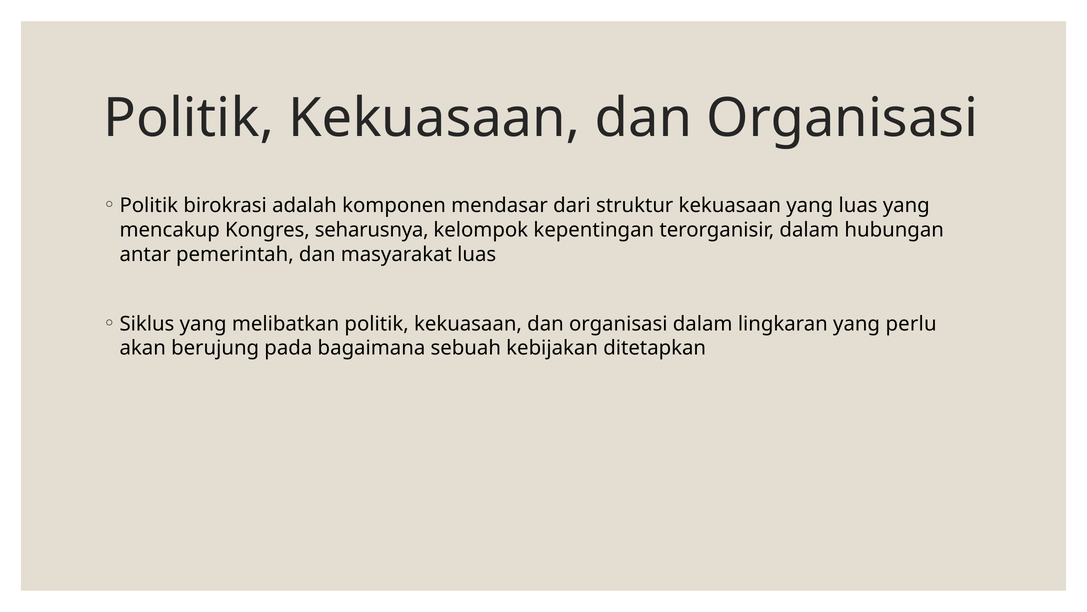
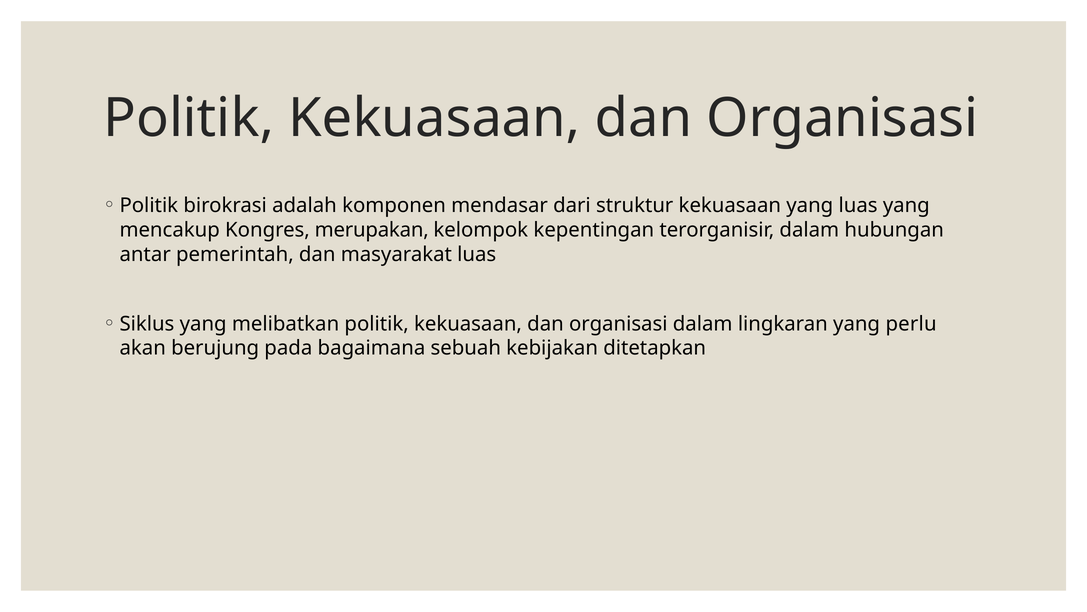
seharusnya: seharusnya -> merupakan
